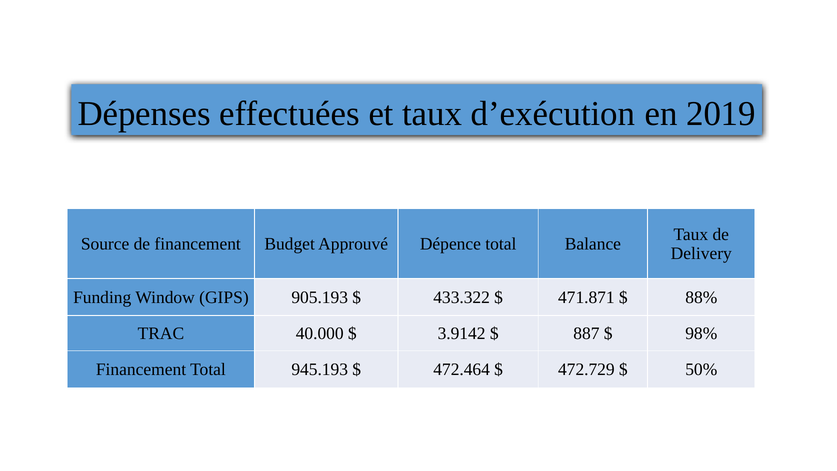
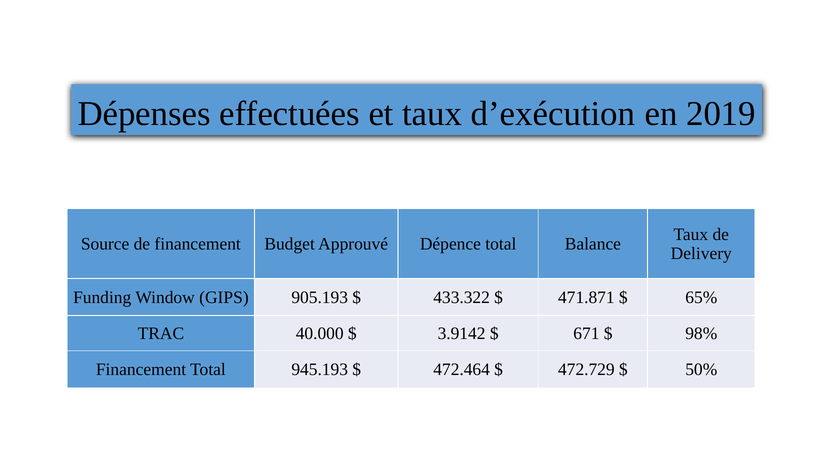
88%: 88% -> 65%
887: 887 -> 671
